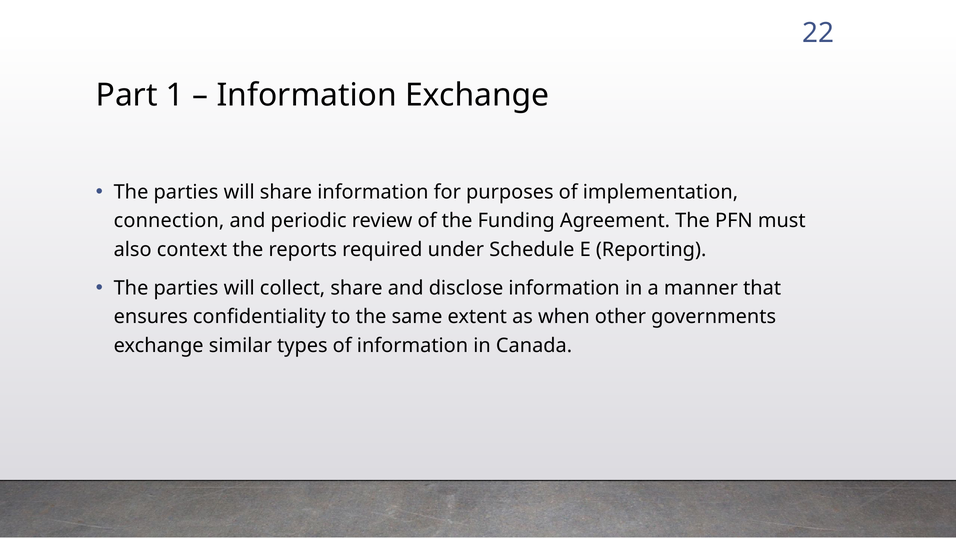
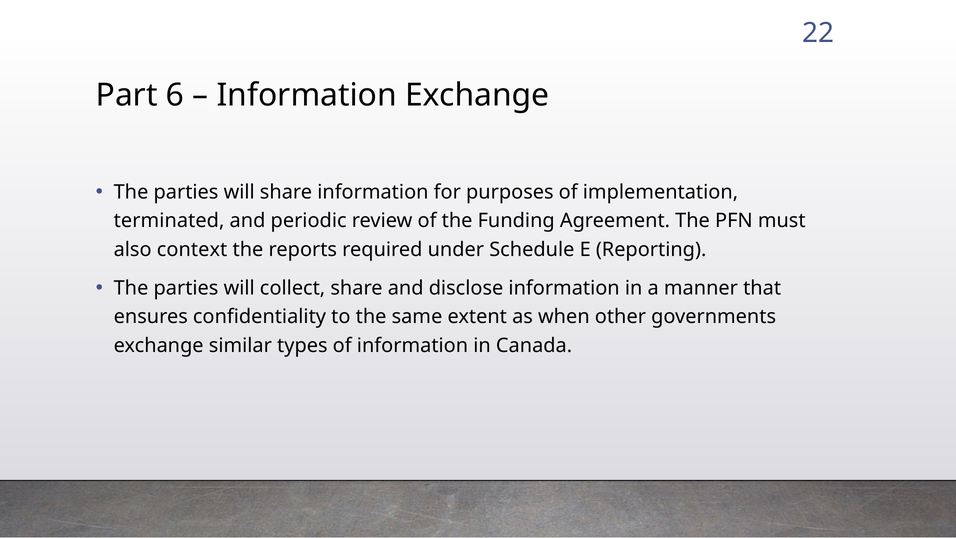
1: 1 -> 6
connection: connection -> terminated
